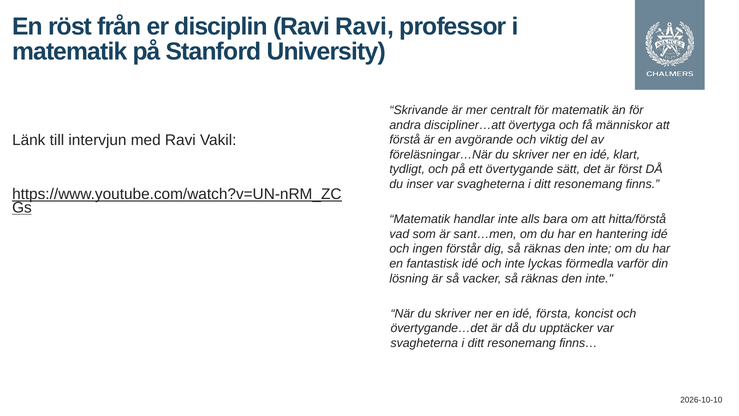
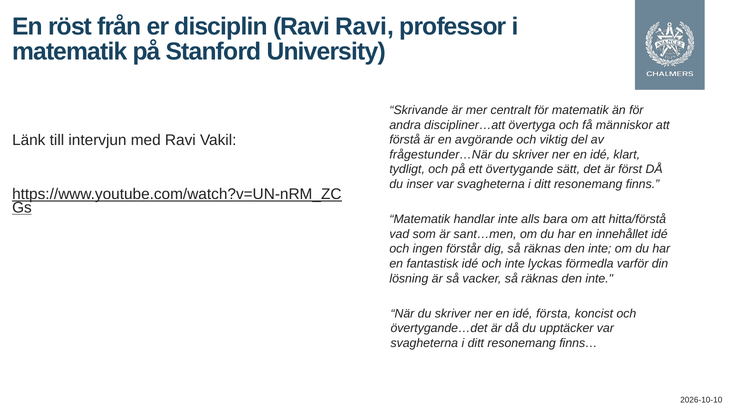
föreläsningar…När: föreläsningar…När -> frågestunder…När
hantering: hantering -> innehållet
